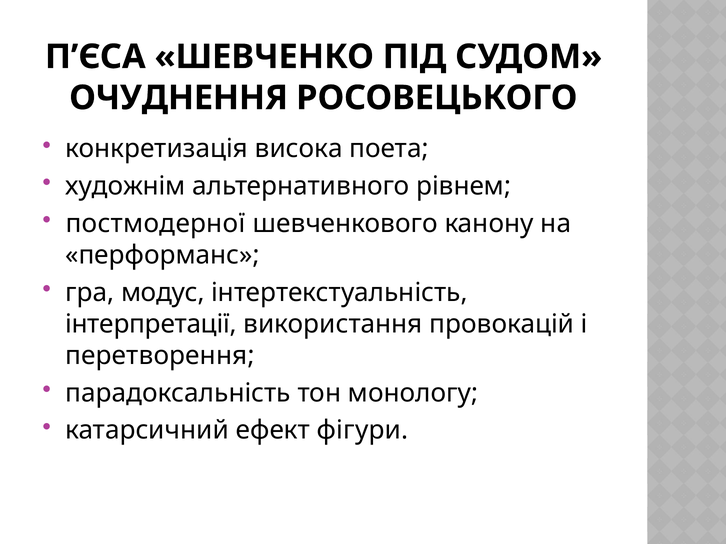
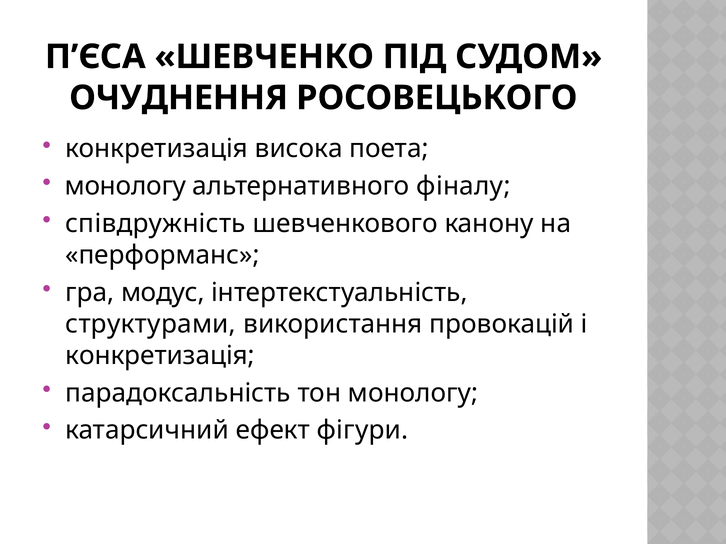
художнім at (125, 186): художнім -> монологу
рівнем: рівнем -> фіналу
постмодерної: постмодерної -> співдружність
інтерпретації: інтерпретації -> структурами
перетворення at (160, 356): перетворення -> конкретизація
